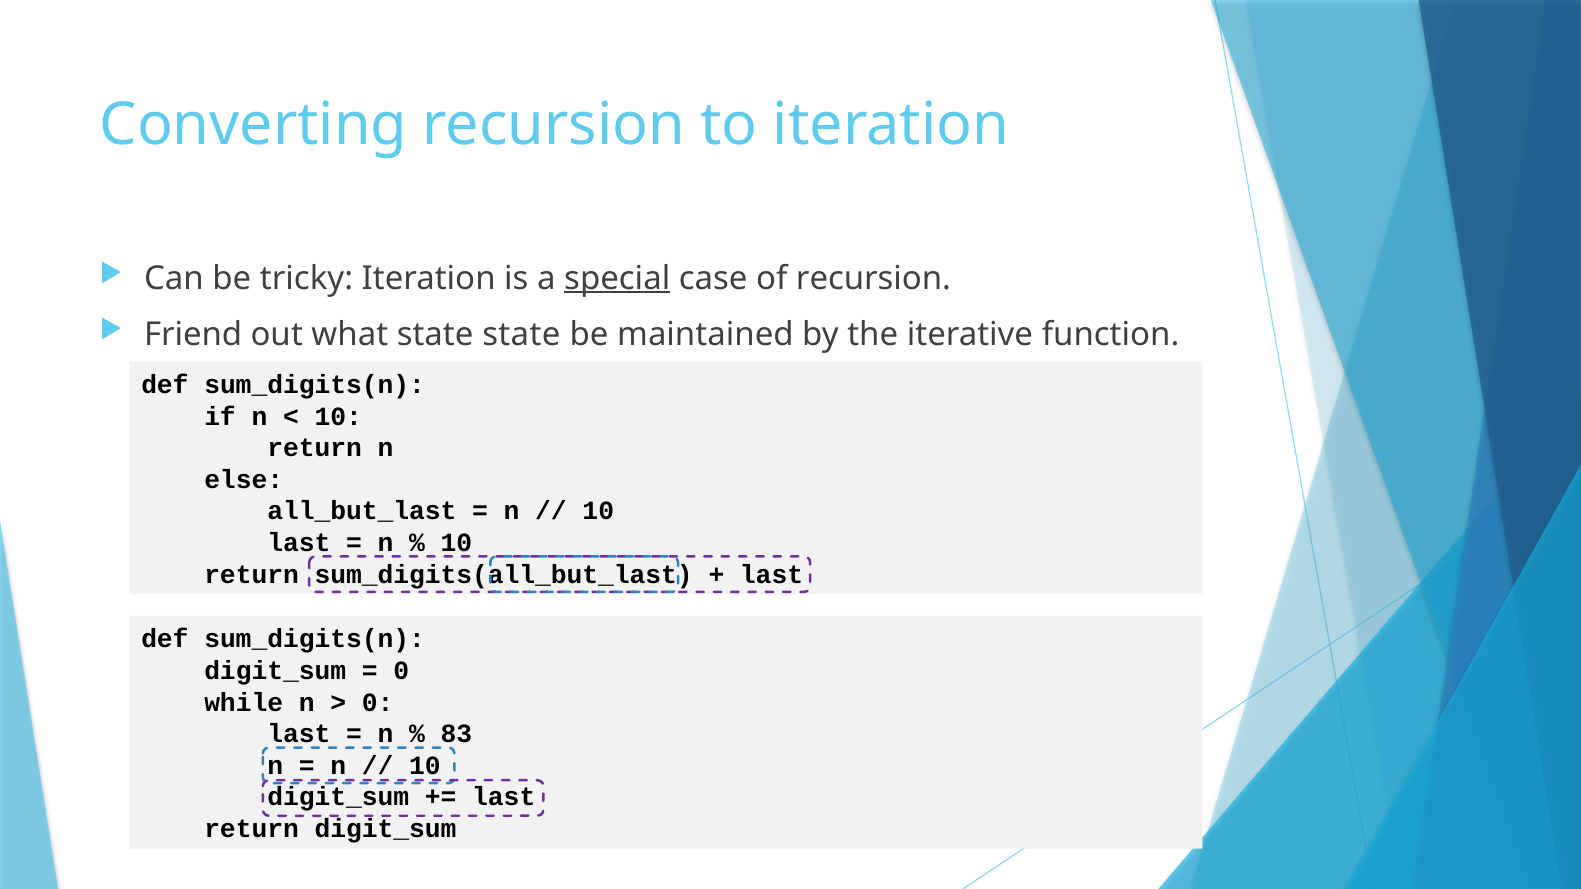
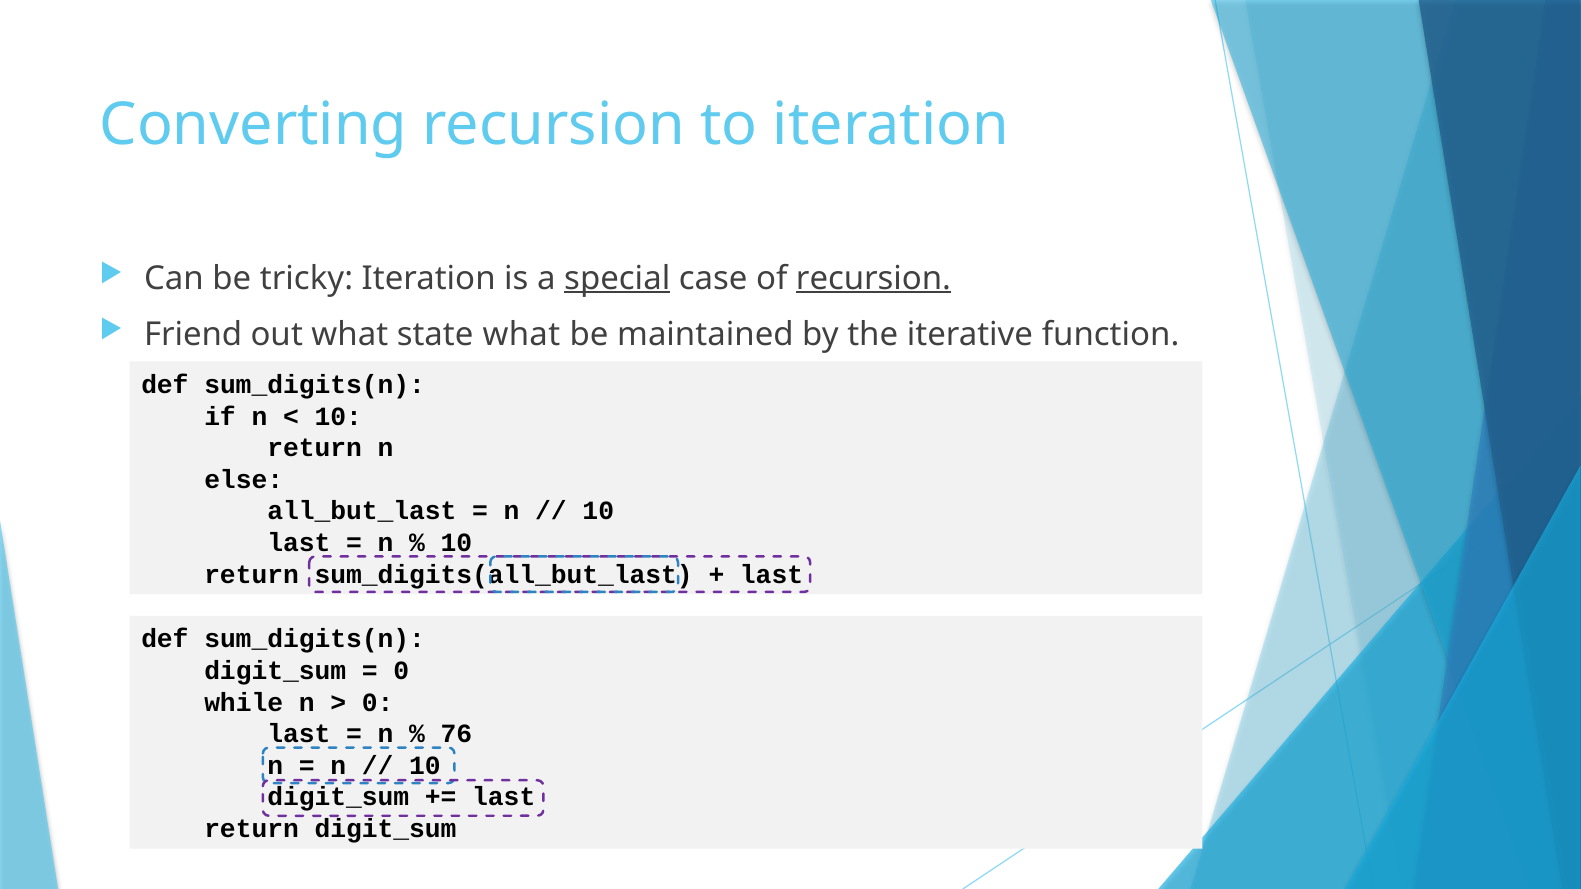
recursion at (873, 278) underline: none -> present
state state: state -> what
83: 83 -> 76
